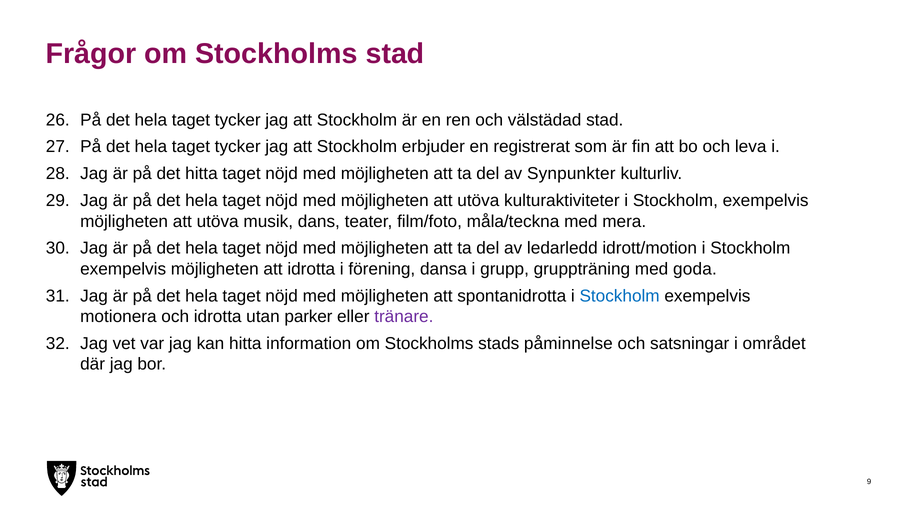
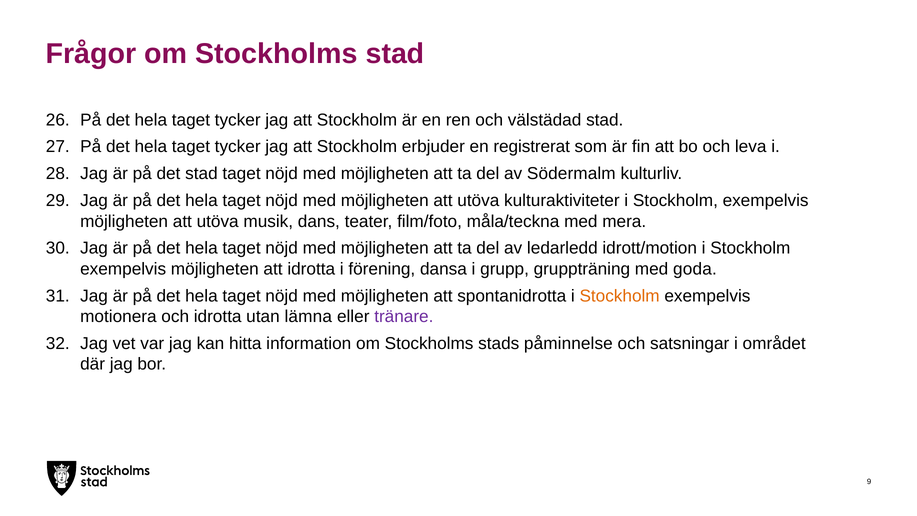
det hitta: hitta -> stad
Synpunkter: Synpunkter -> Södermalm
Stockholm at (620, 296) colour: blue -> orange
parker: parker -> lämna
